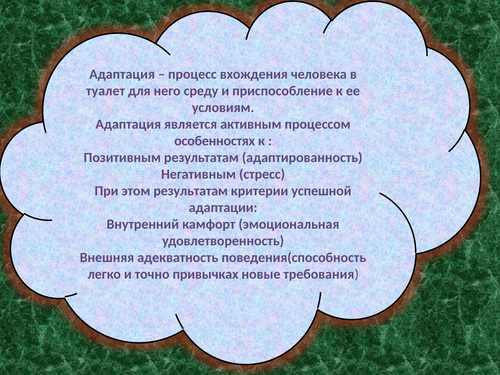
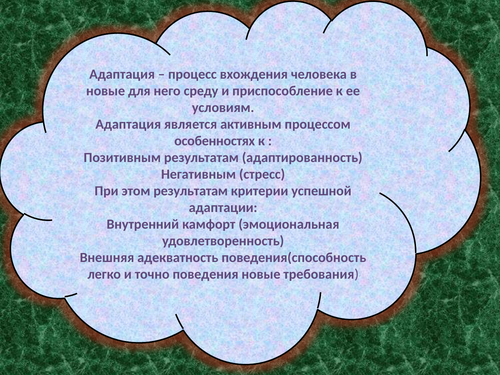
туалет at (106, 91): туалет -> новые
привычках: привычках -> поведения
